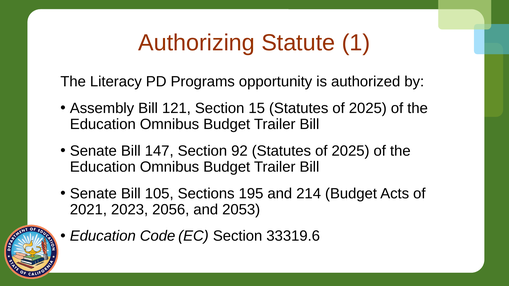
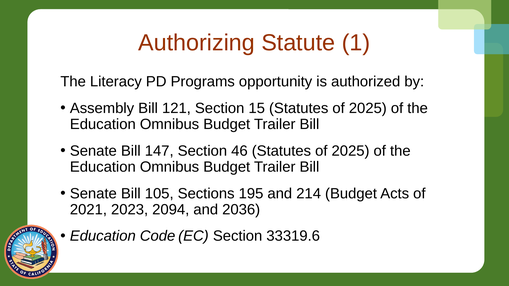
92: 92 -> 46
2056: 2056 -> 2094
2053: 2053 -> 2036
